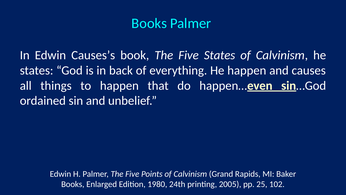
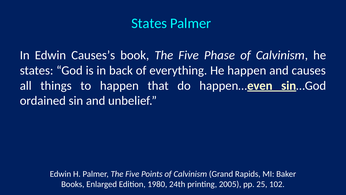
Books at (149, 23): Books -> States
Five States: States -> Phase
